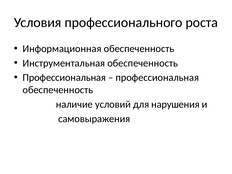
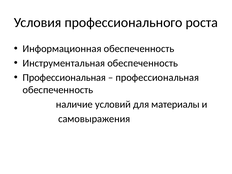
нарушения: нарушения -> материалы
